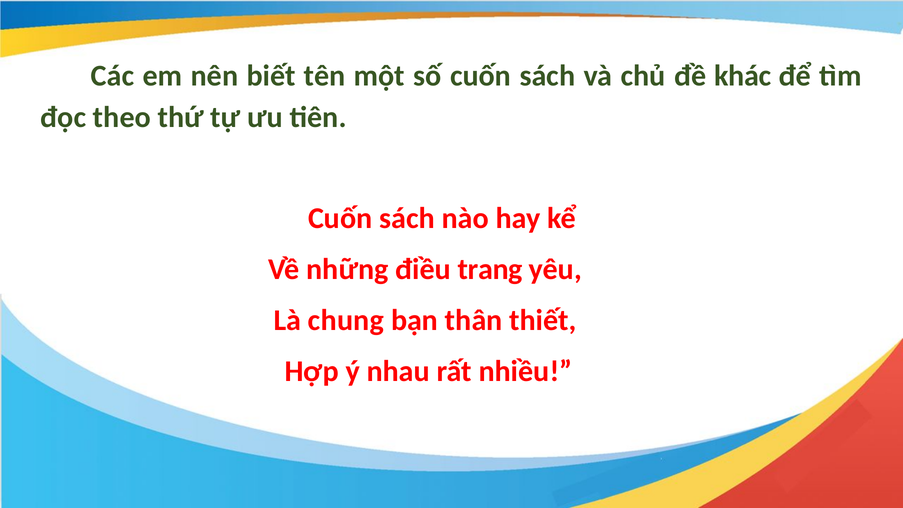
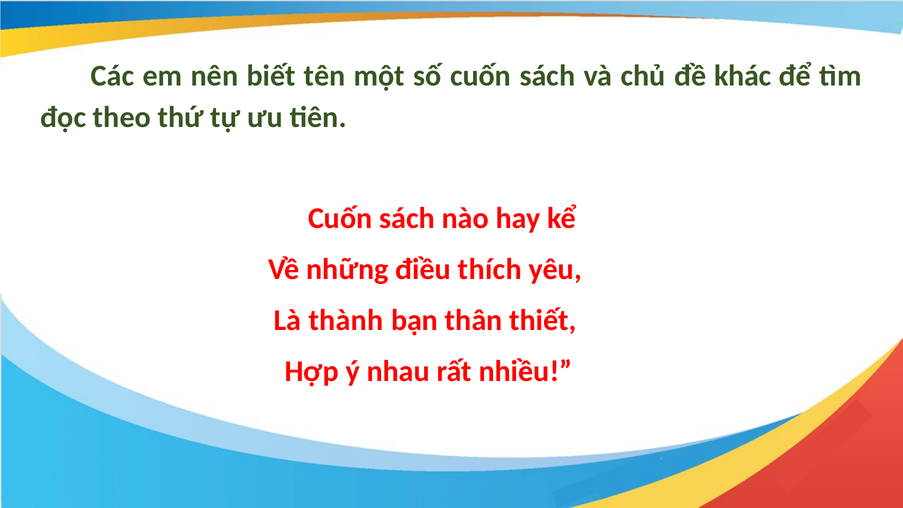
trang: trang -> thích
chung: chung -> thành
